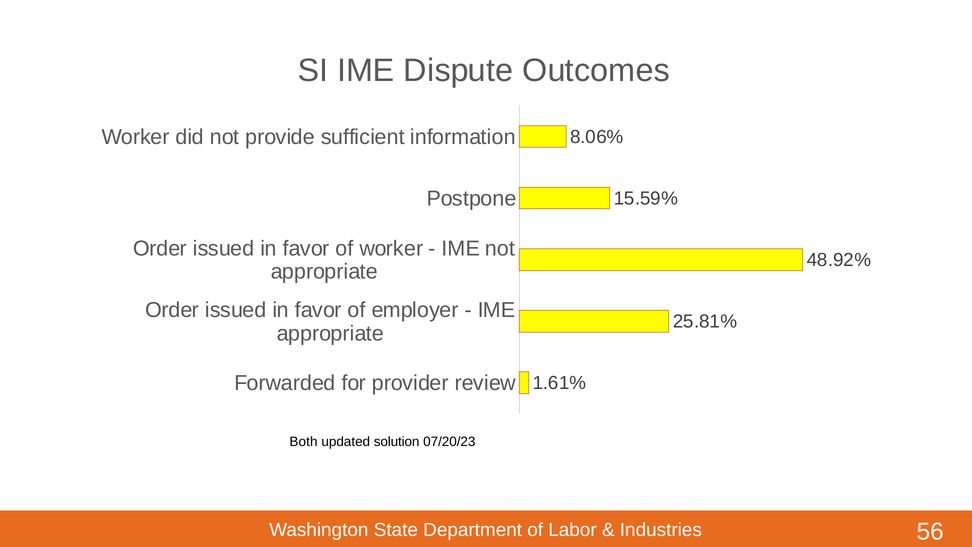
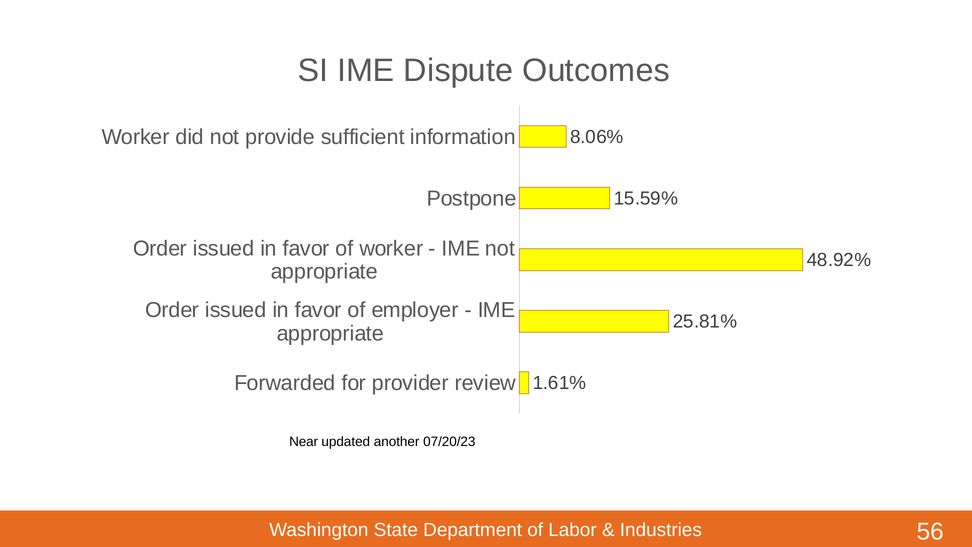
Both: Both -> Near
solution: solution -> another
